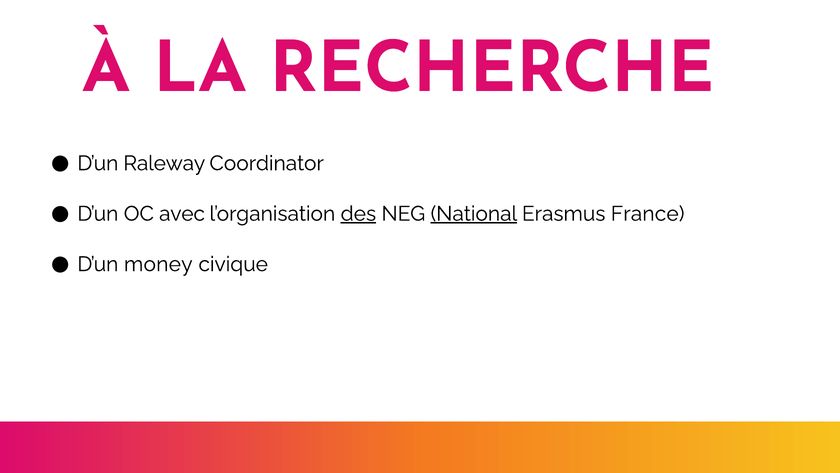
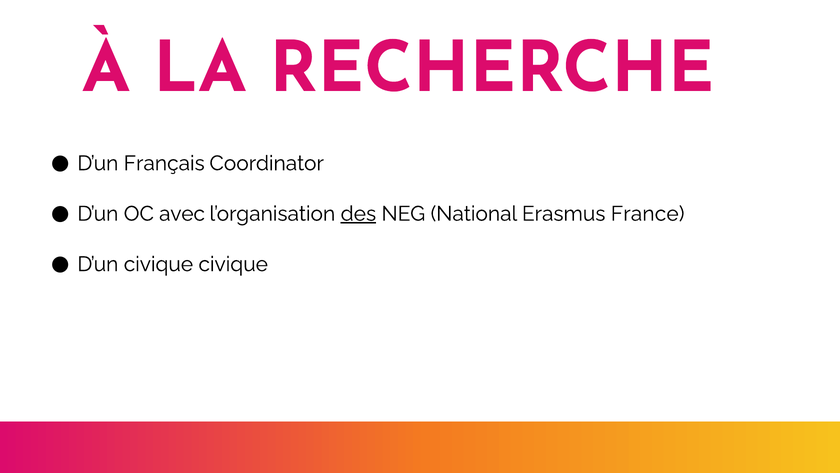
Raleway: Raleway -> Français
National underline: present -> none
D’un money: money -> civique
